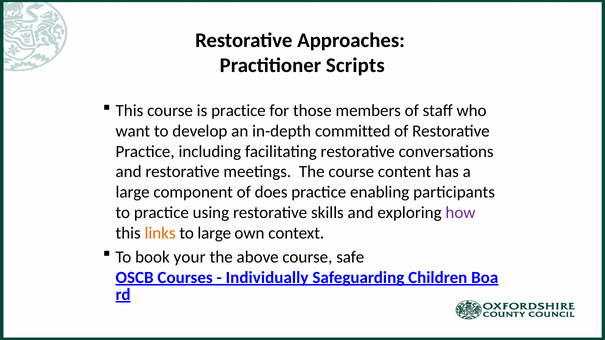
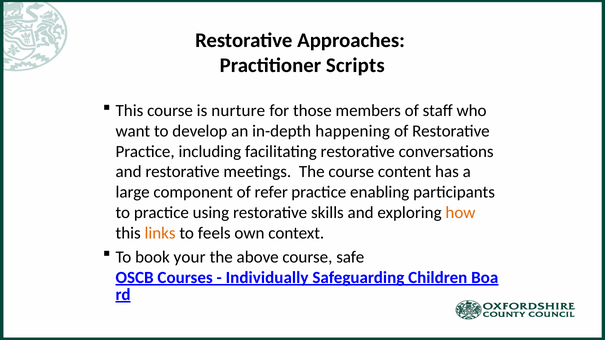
is practice: practice -> nurture
committed: committed -> happening
does: does -> refer
how colour: purple -> orange
to large: large -> feels
